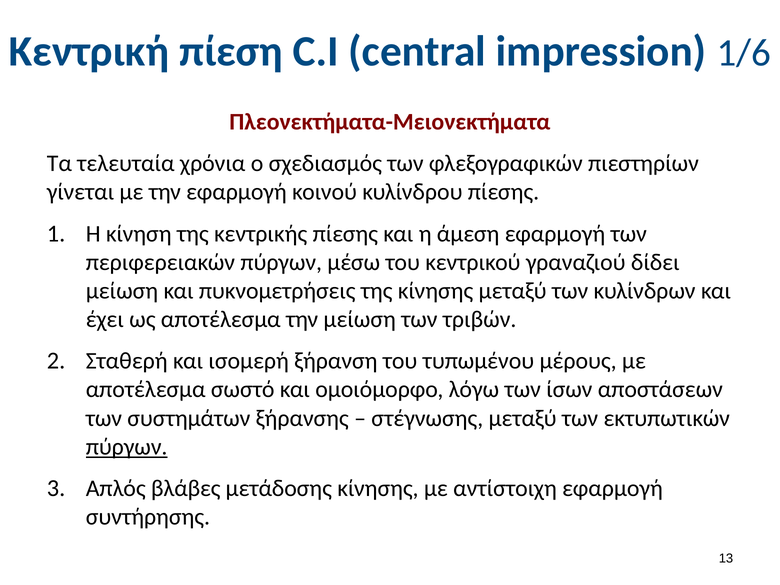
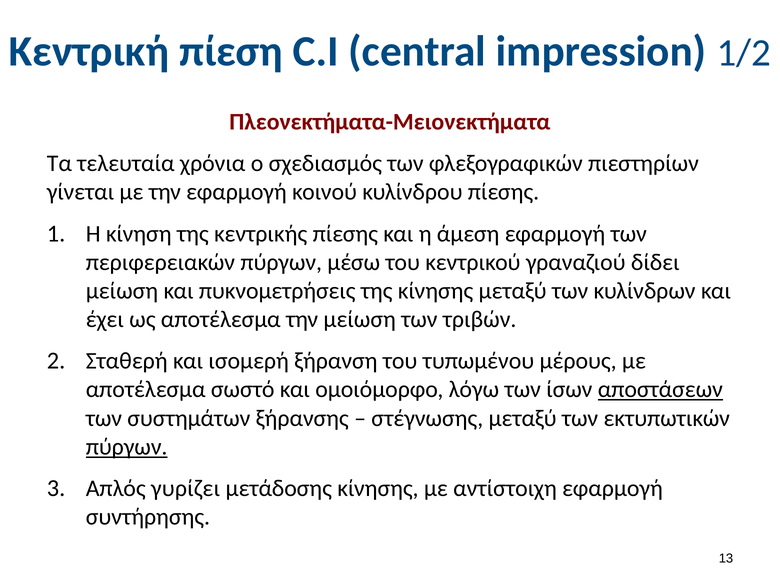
1/6: 1/6 -> 1/2
αποστάσεων underline: none -> present
βλάβες: βλάβες -> γυρίζει
